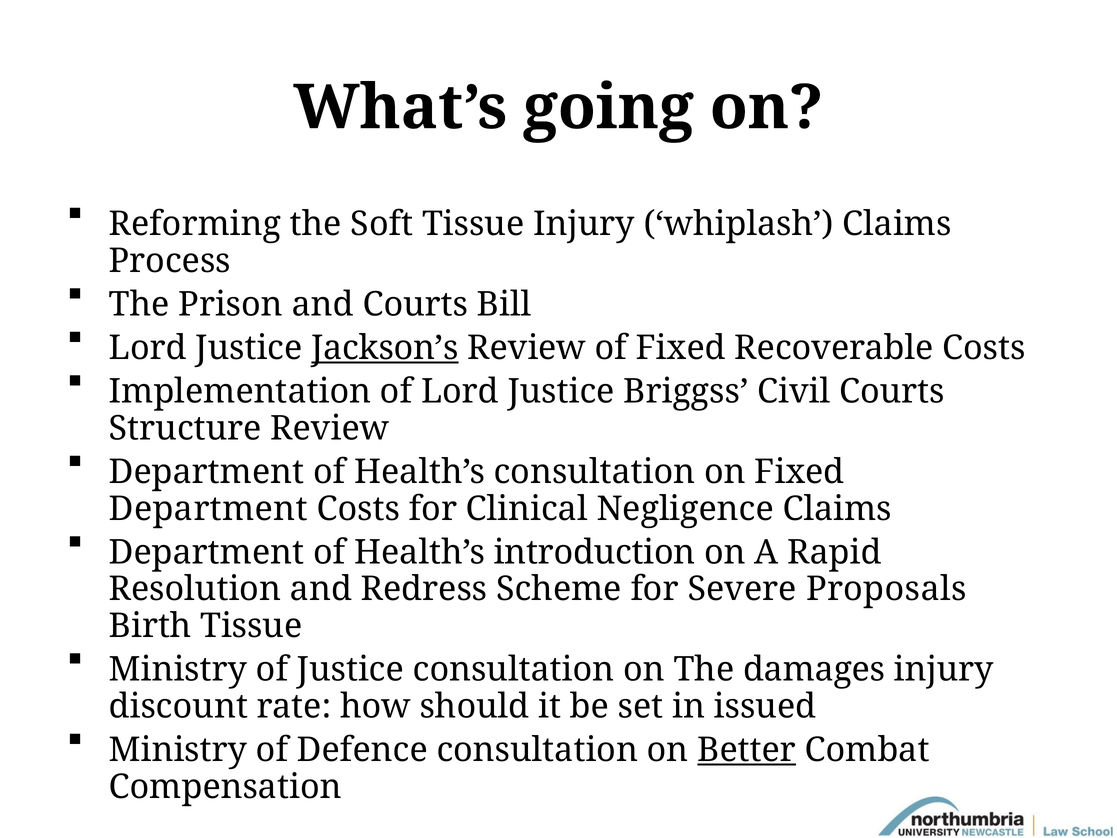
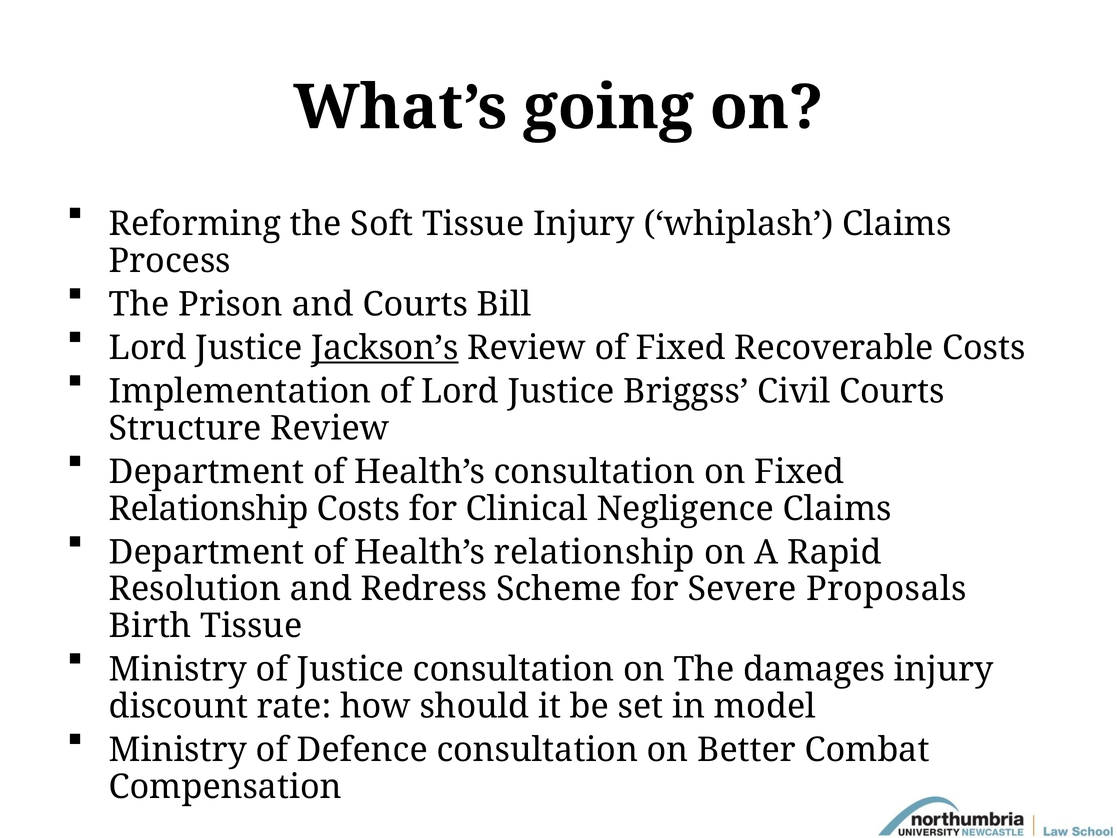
Department at (208, 509): Department -> Relationship
Health’s introduction: introduction -> relationship
issued: issued -> model
Better underline: present -> none
